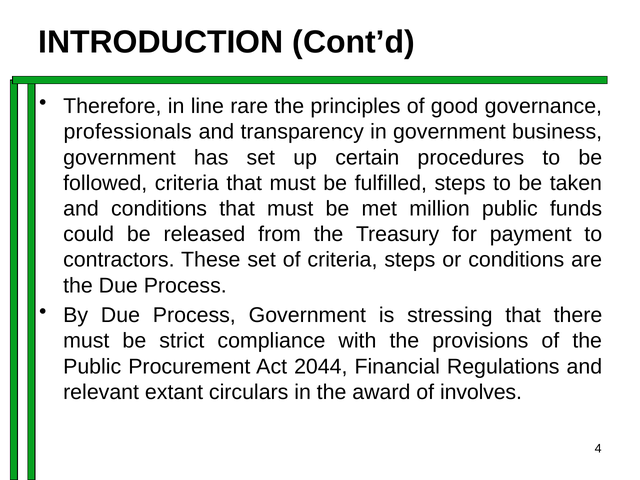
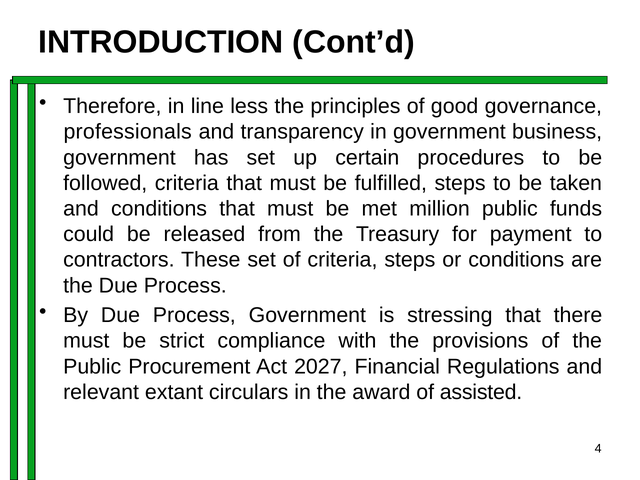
rare: rare -> less
2044: 2044 -> 2027
involves: involves -> assisted
